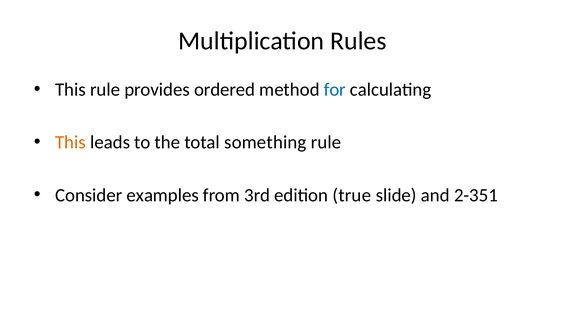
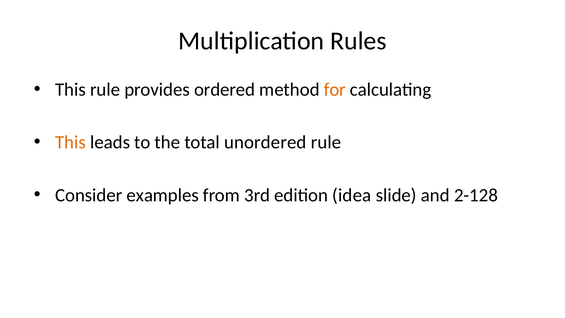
for colour: blue -> orange
something: something -> unordered
true: true -> idea
2-351: 2-351 -> 2-128
